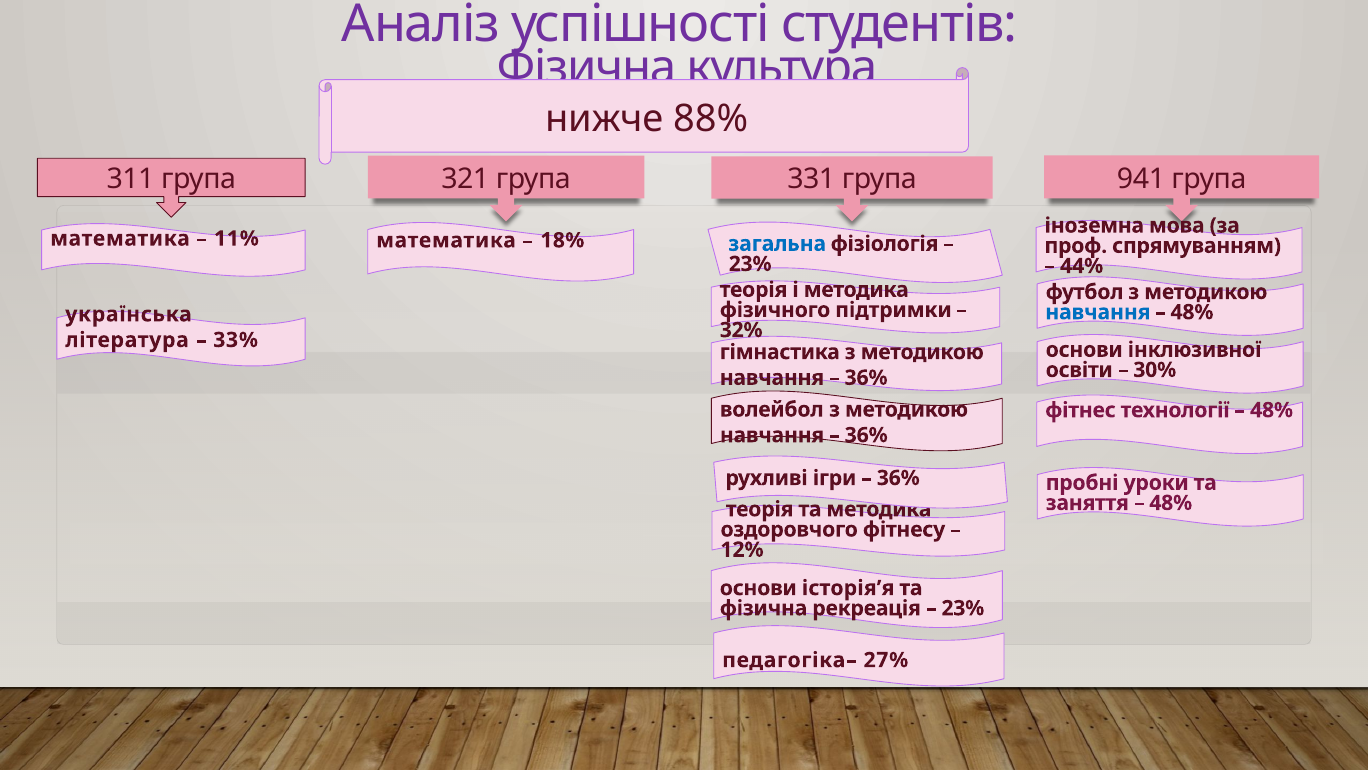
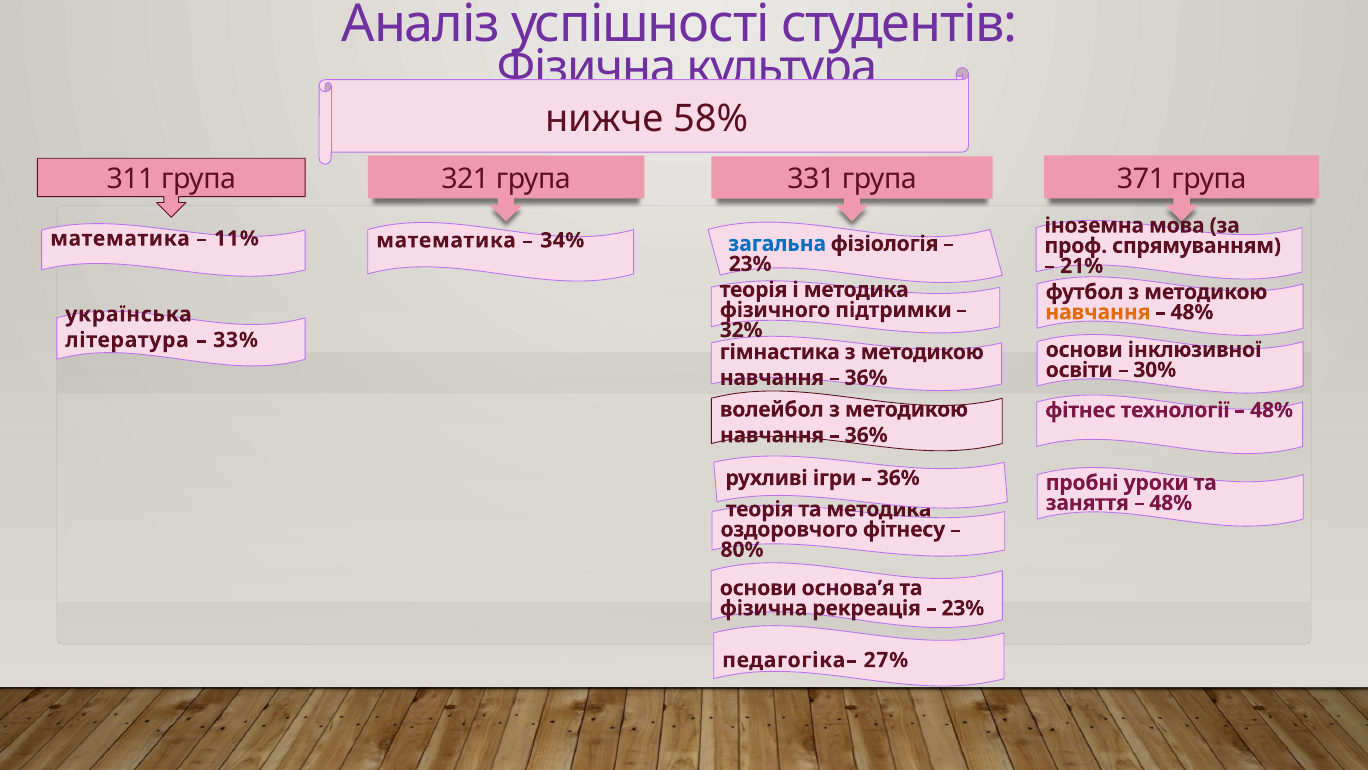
88%: 88% -> 58%
941: 941 -> 371
18%: 18% -> 34%
44%: 44% -> 21%
навчання at (1098, 312) colour: blue -> orange
12%: 12% -> 80%
історія’я: історія’я -> основа’я
